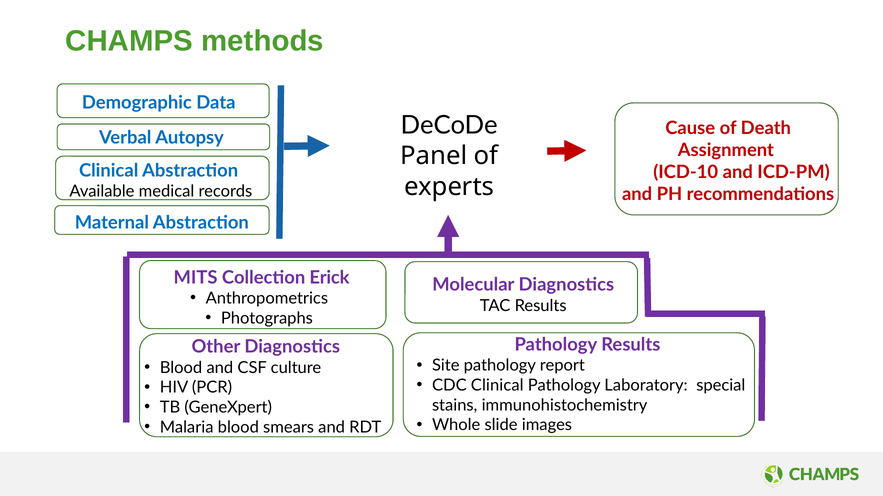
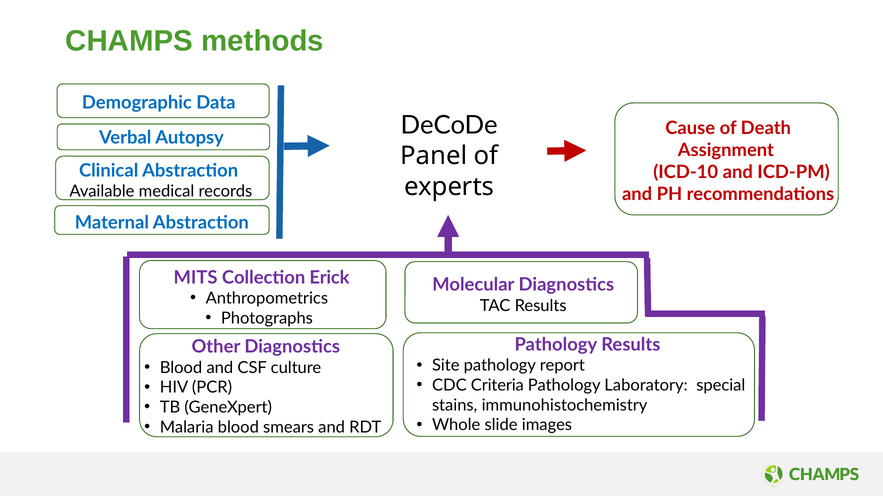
CDC Clinical: Clinical -> Criteria
